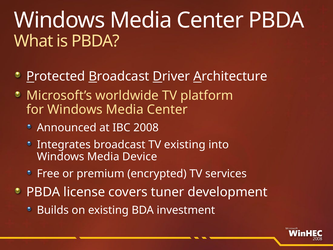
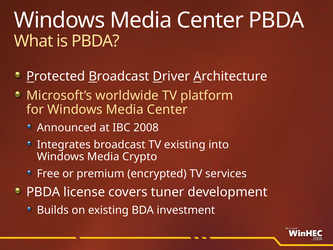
Device: Device -> Crypto
